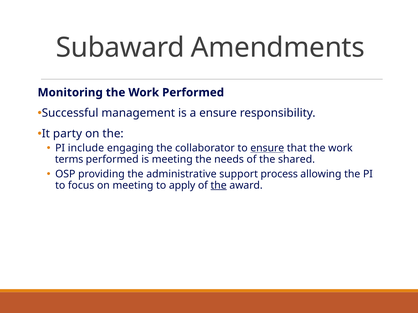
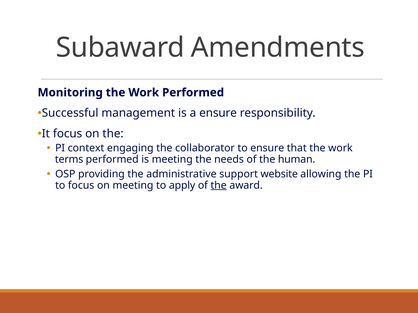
It party: party -> focus
include: include -> context
ensure at (267, 148) underline: present -> none
shared: shared -> human
process: process -> website
